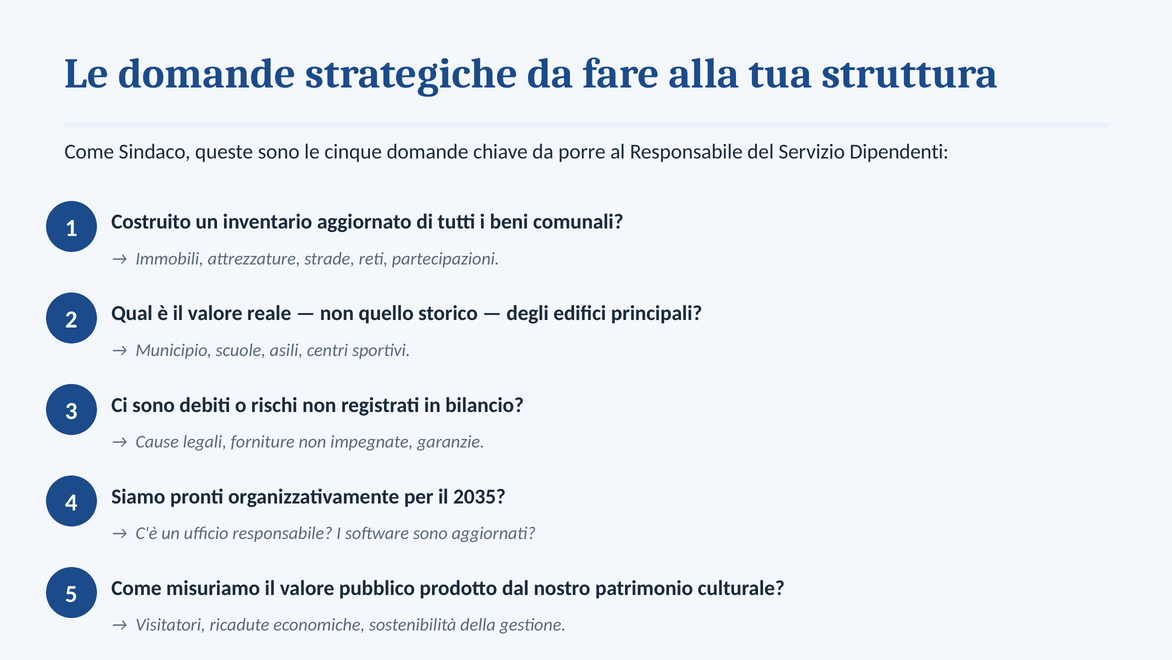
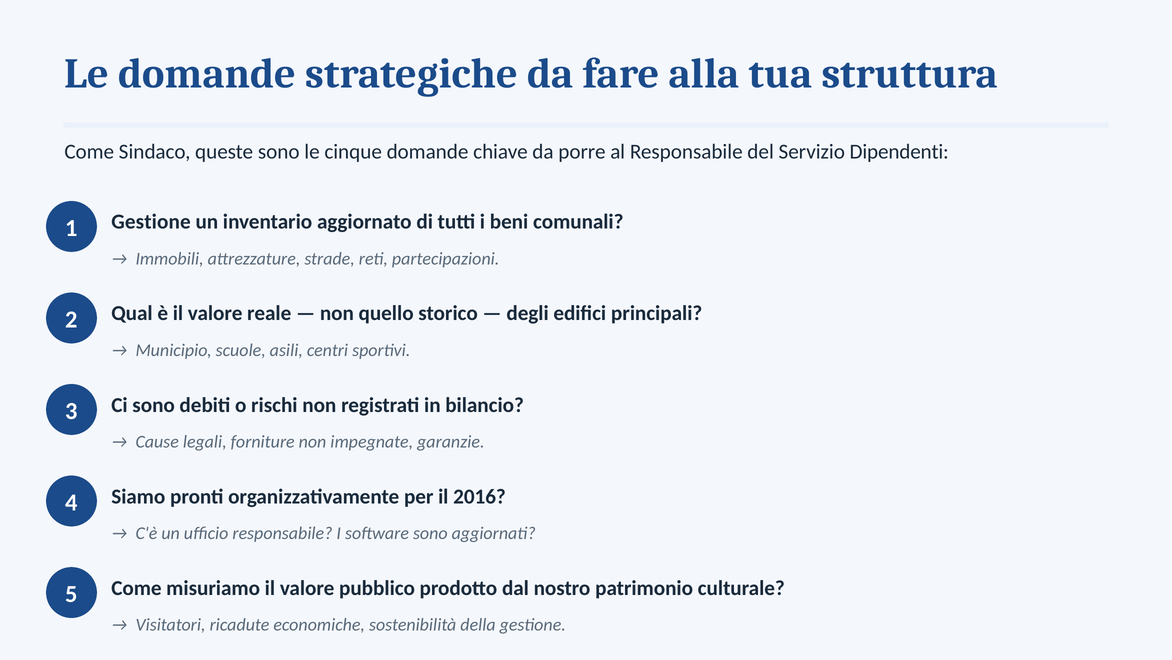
1 Costruito: Costruito -> Gestione
2035: 2035 -> 2016
